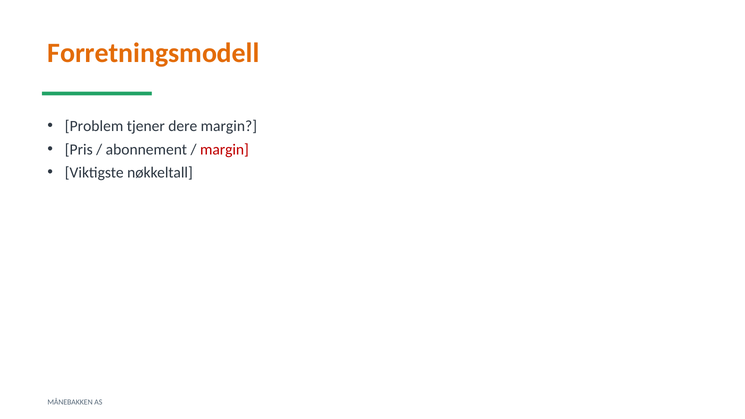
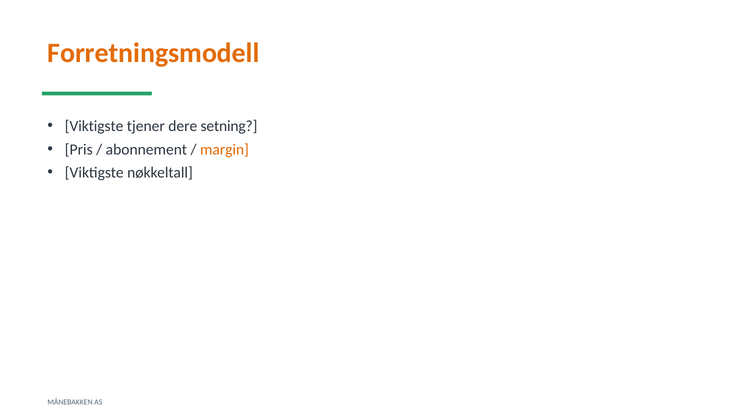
Problem at (94, 126): Problem -> Viktigste
dere margin: margin -> setning
margin at (224, 149) colour: red -> orange
